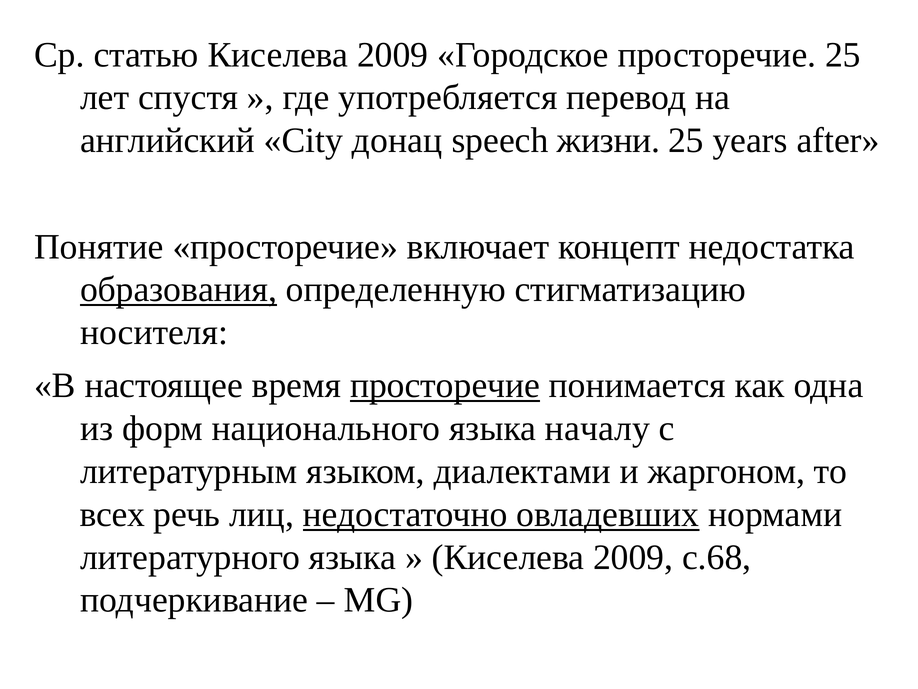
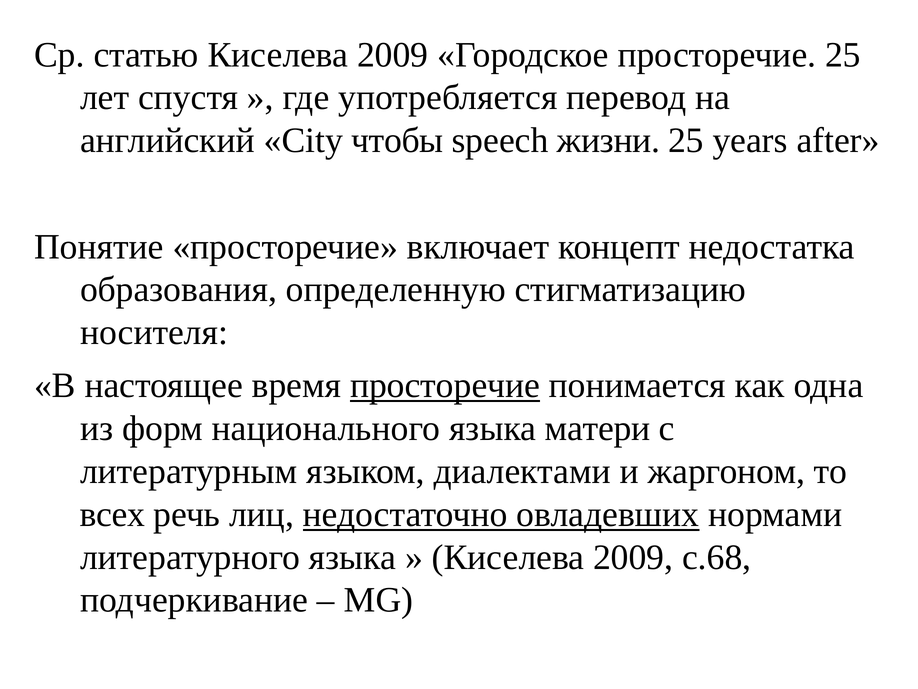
донац: донац -> чтобы
образования underline: present -> none
началу: началу -> матери
